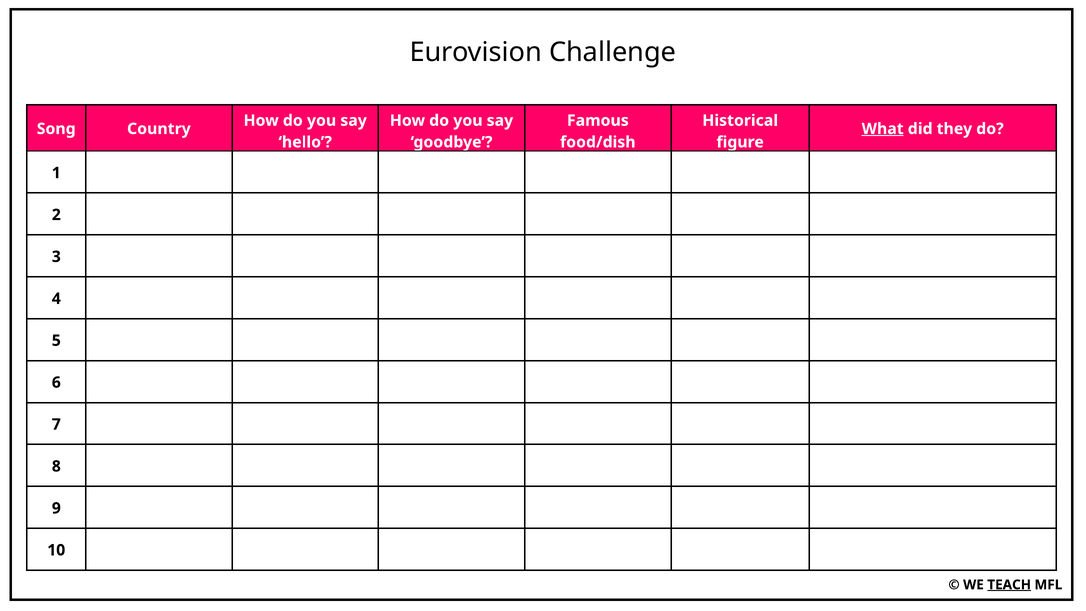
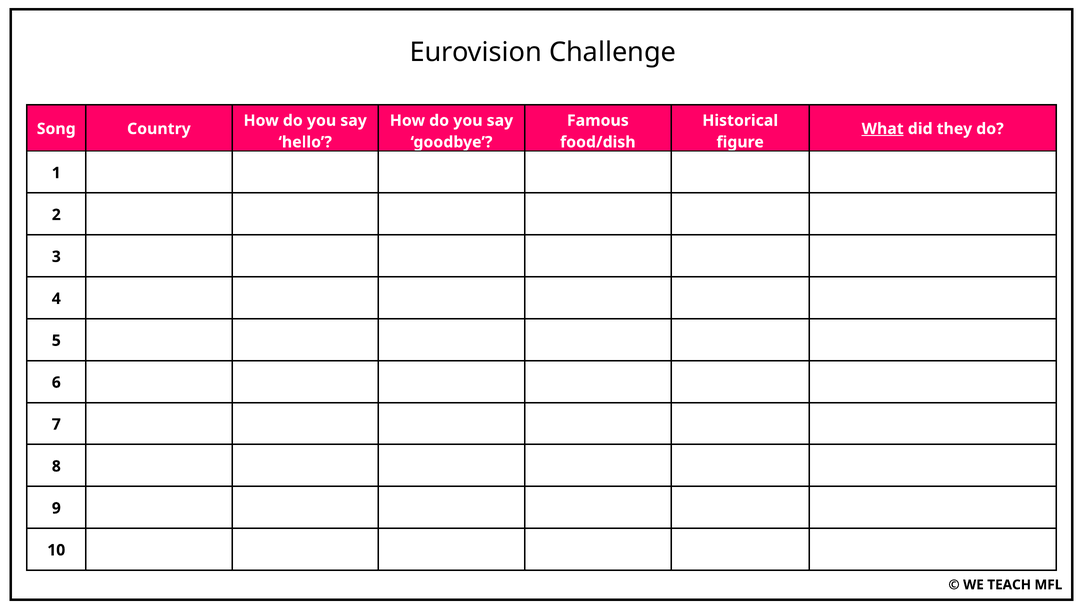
TEACH underline: present -> none
